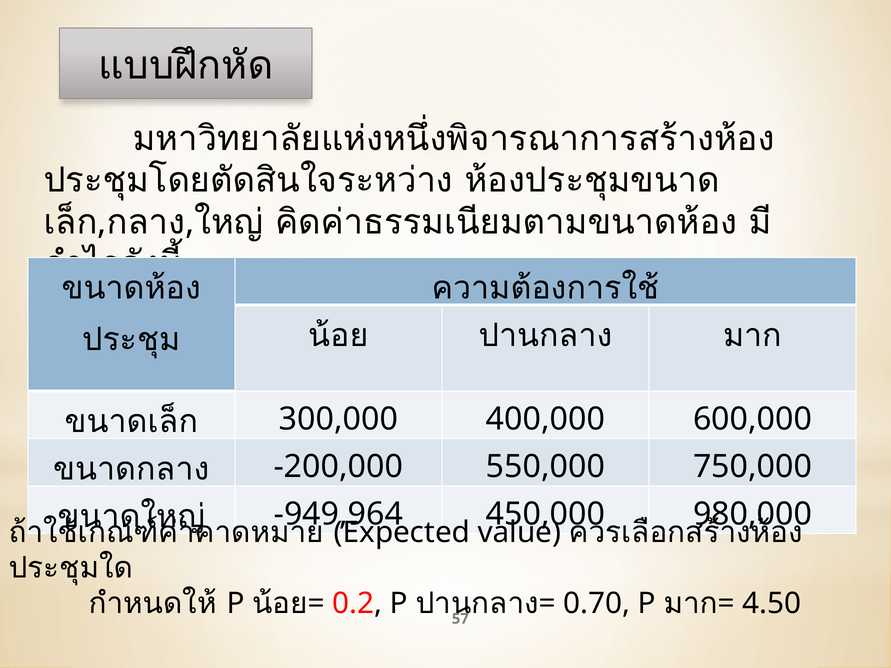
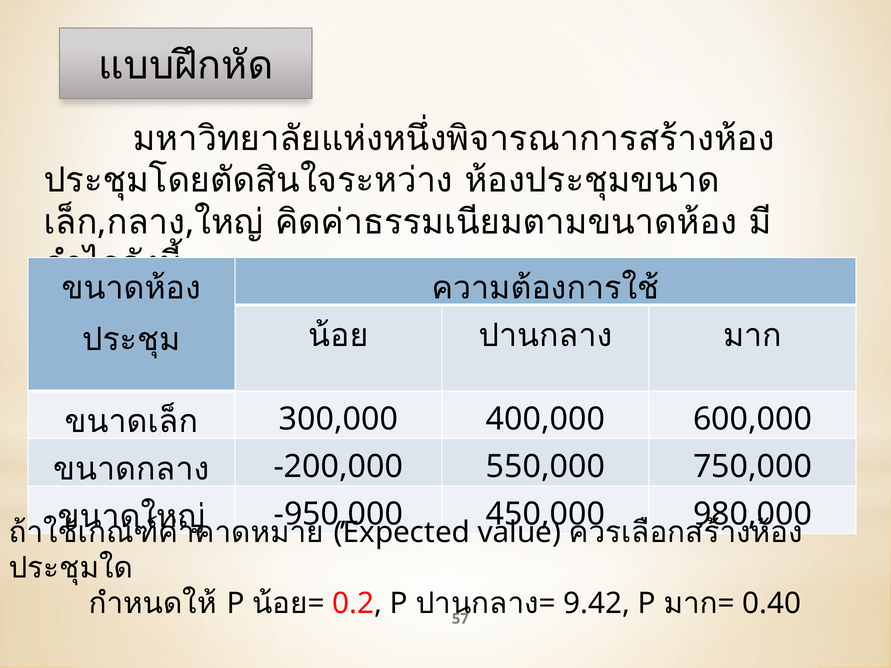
-949,964: -949,964 -> -950,000
0.70: 0.70 -> 9.42
4.50: 4.50 -> 0.40
